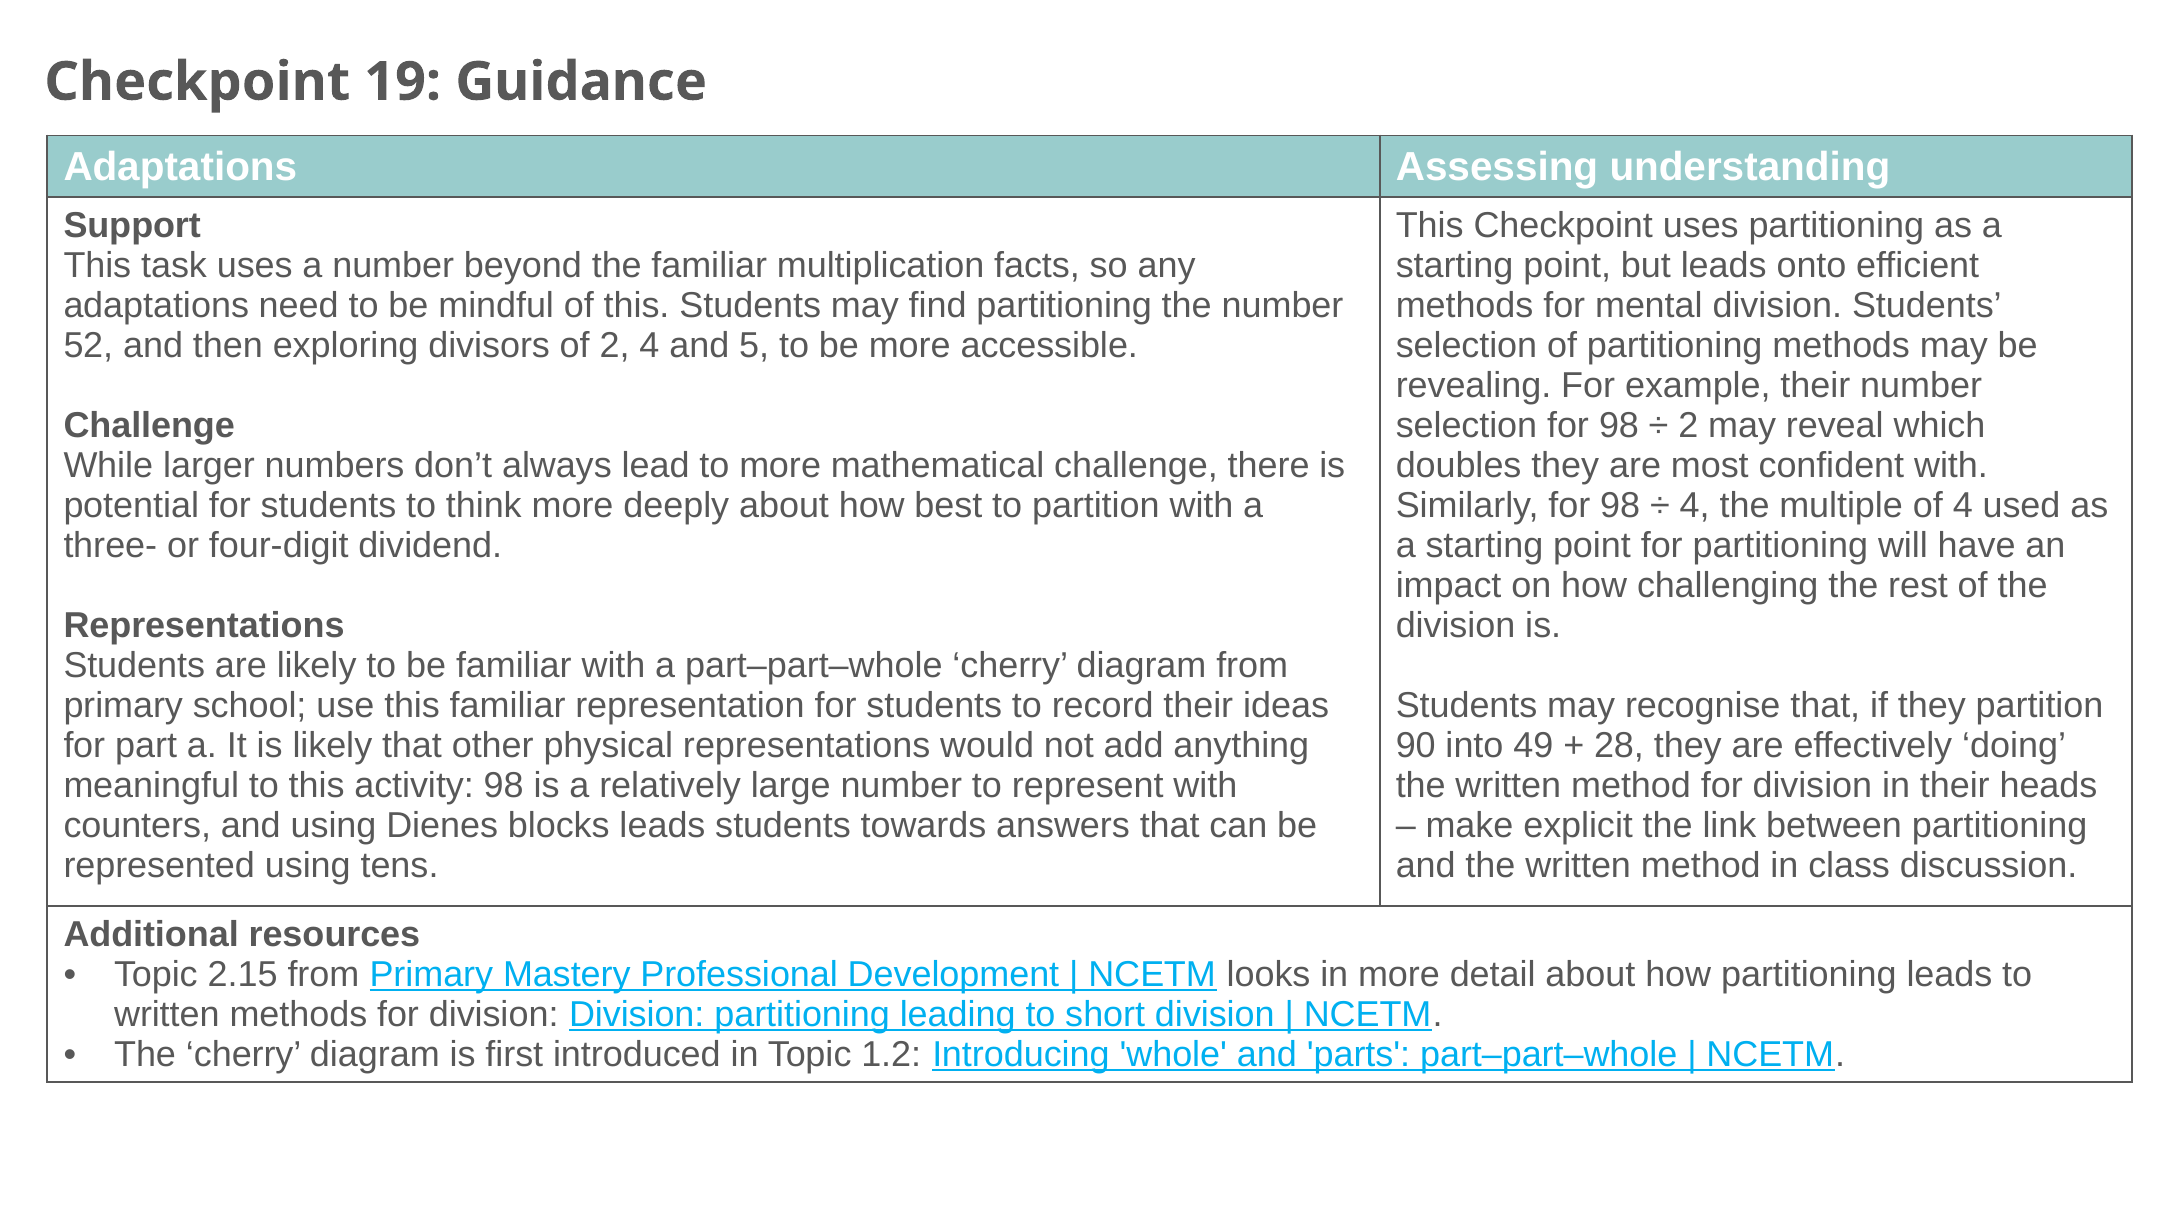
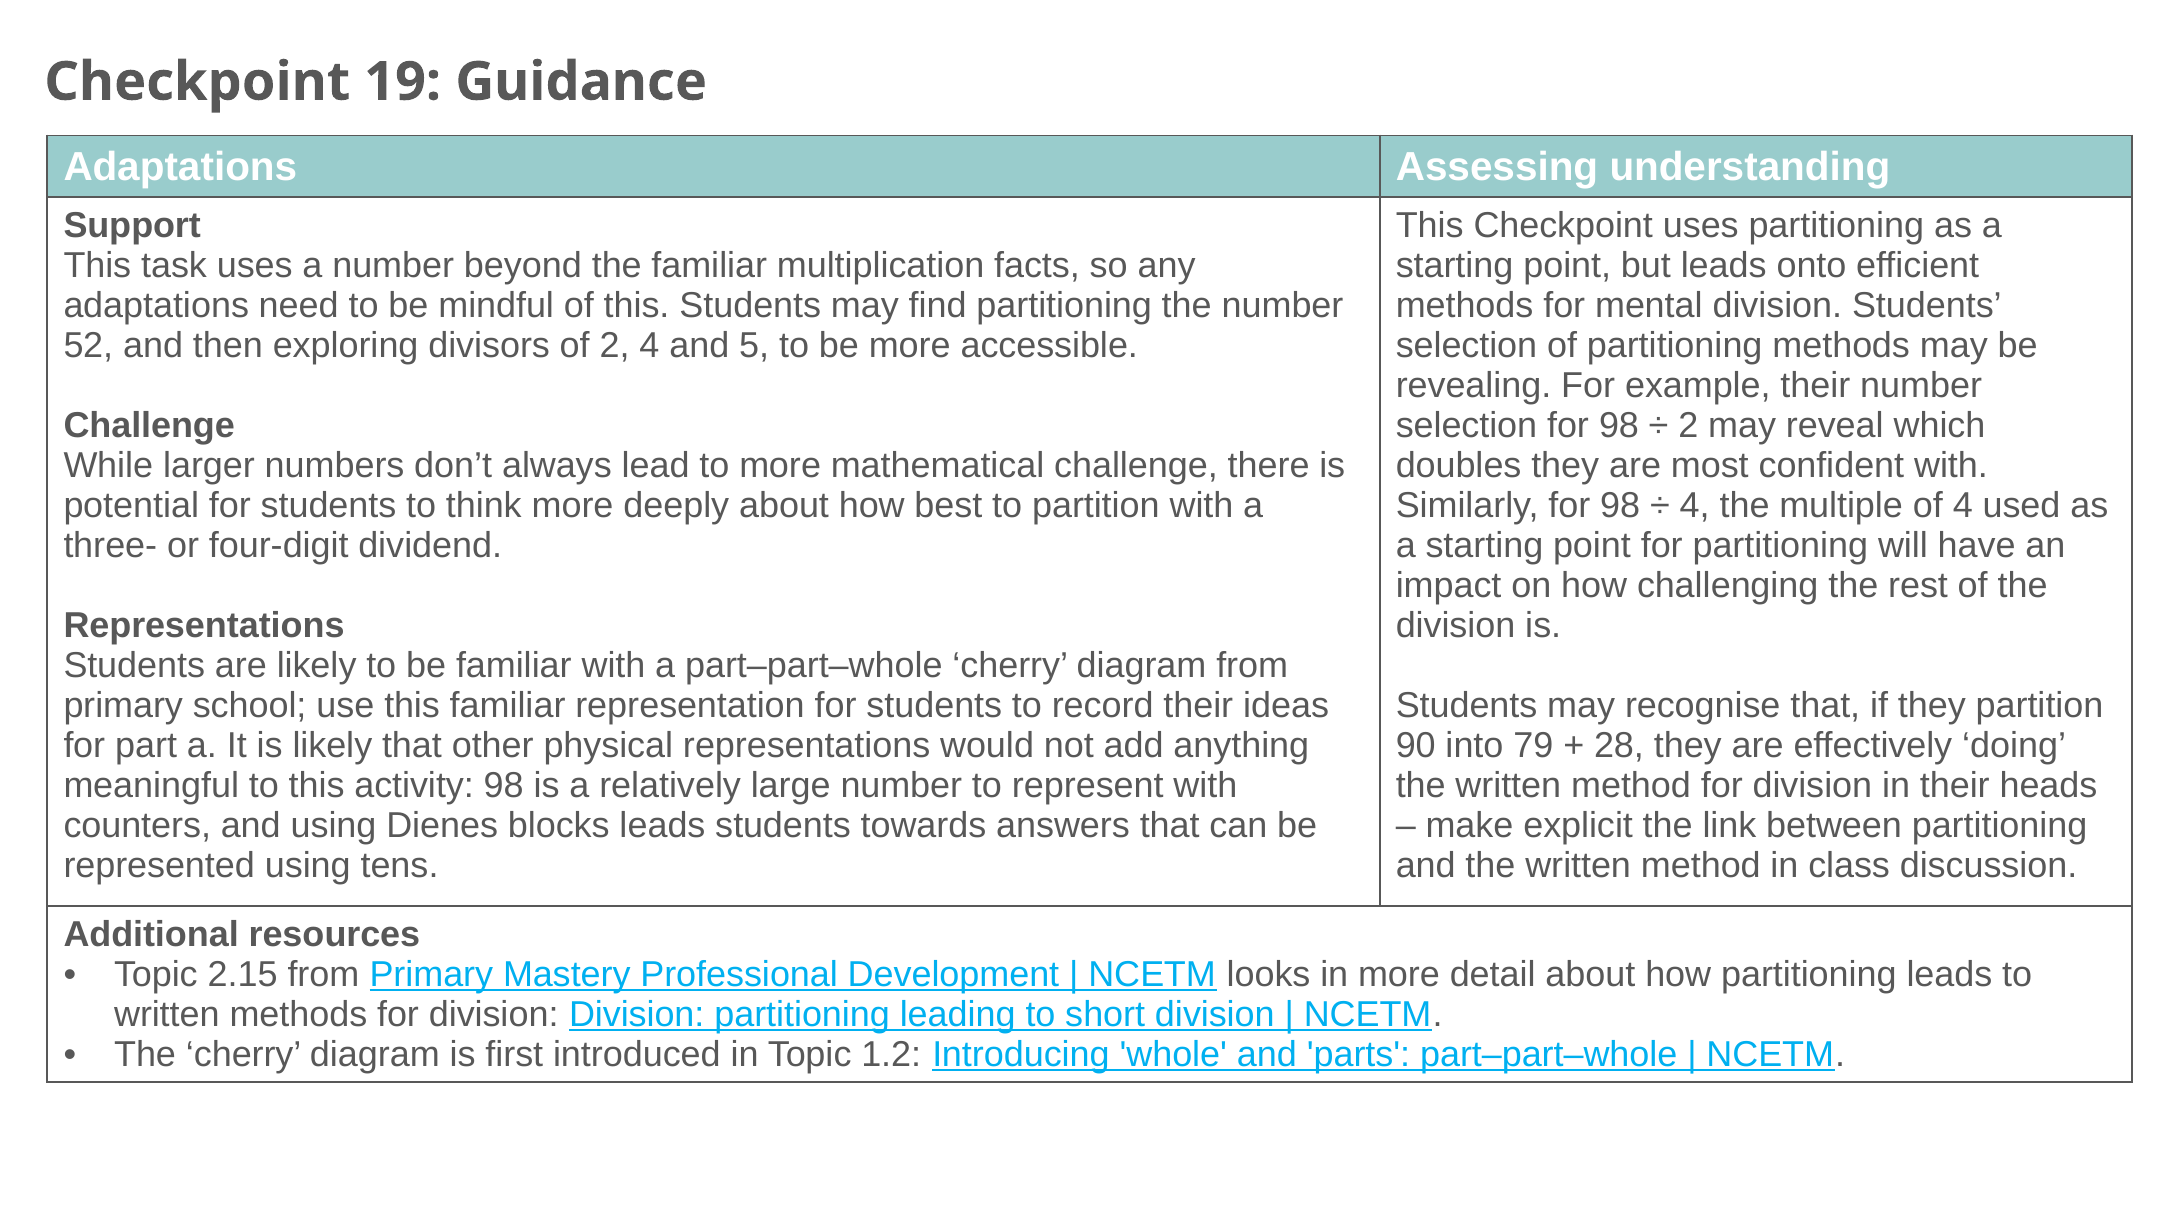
49: 49 -> 79
